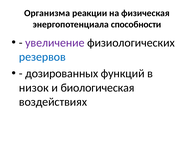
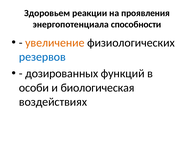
Организма: Организма -> Здоровьем
физическая: физическая -> проявления
увеличение colour: purple -> orange
низок: низок -> особи
